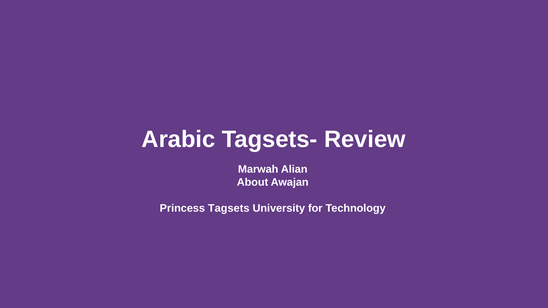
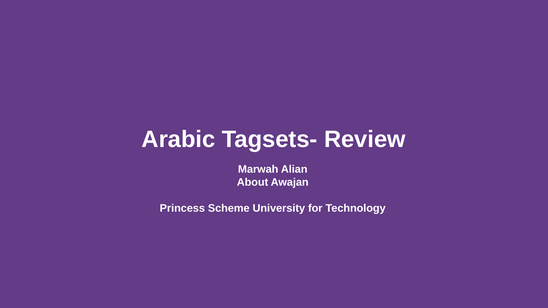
Tagsets: Tagsets -> Scheme
